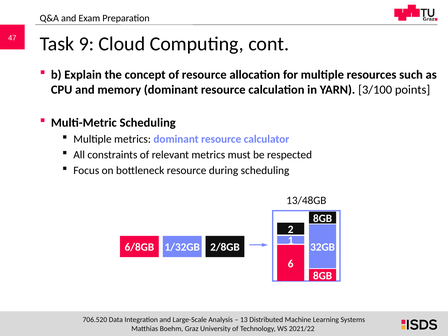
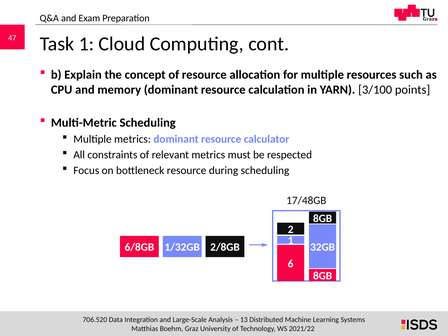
Task 9: 9 -> 1
13/48GB: 13/48GB -> 17/48GB
